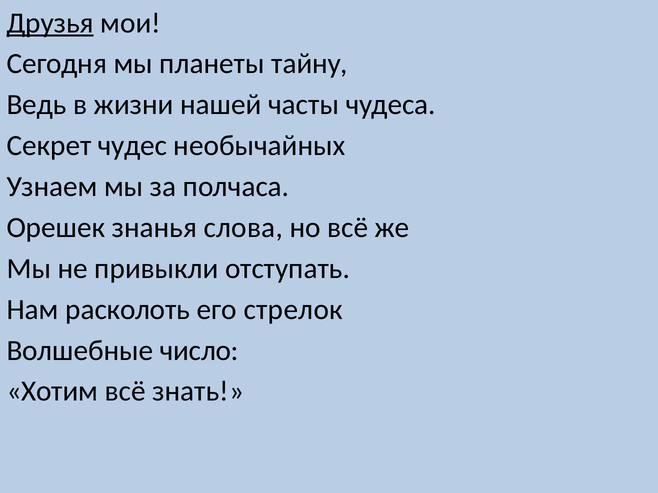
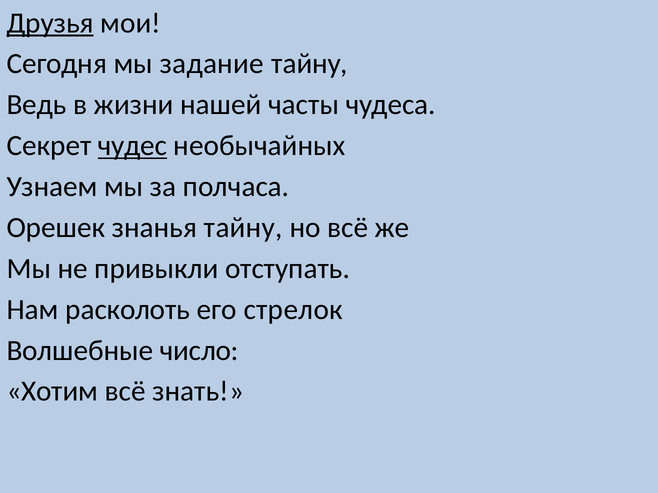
планеты: планеты -> задание
чудес underline: none -> present
знанья слова: слова -> тайну
